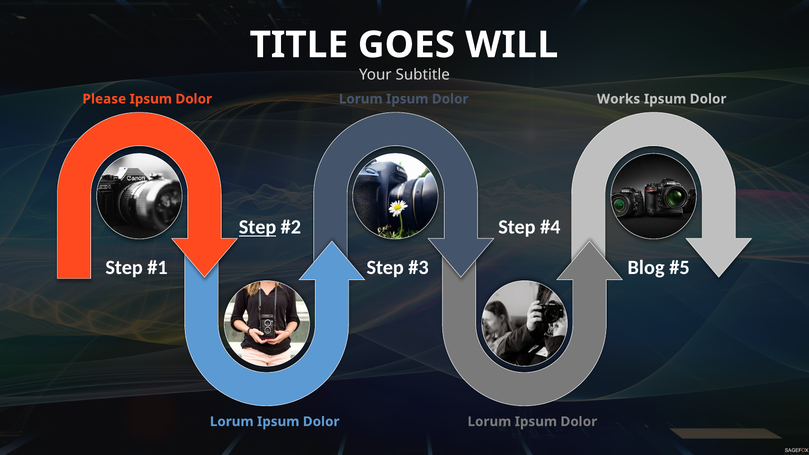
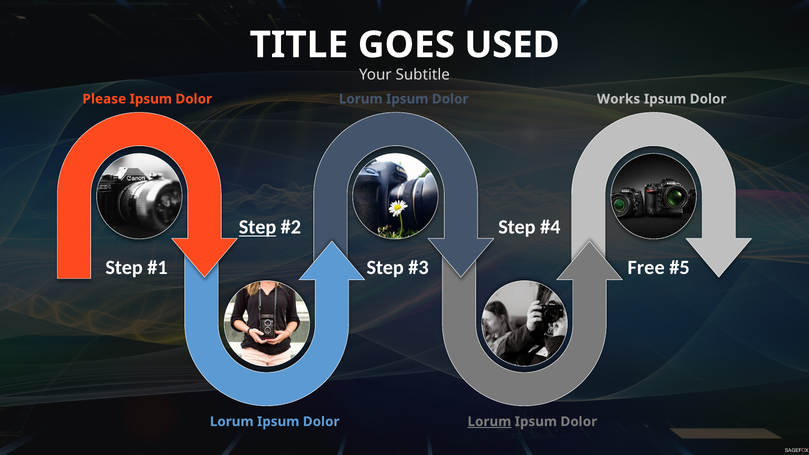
WILL: WILL -> USED
Blog: Blog -> Free
Lorum at (489, 422) underline: none -> present
